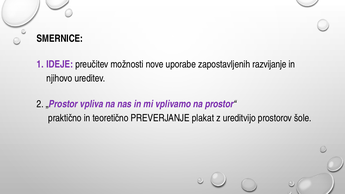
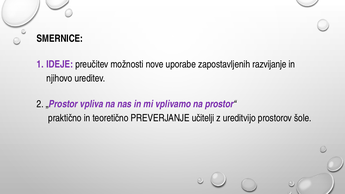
plakat: plakat -> učitelji
